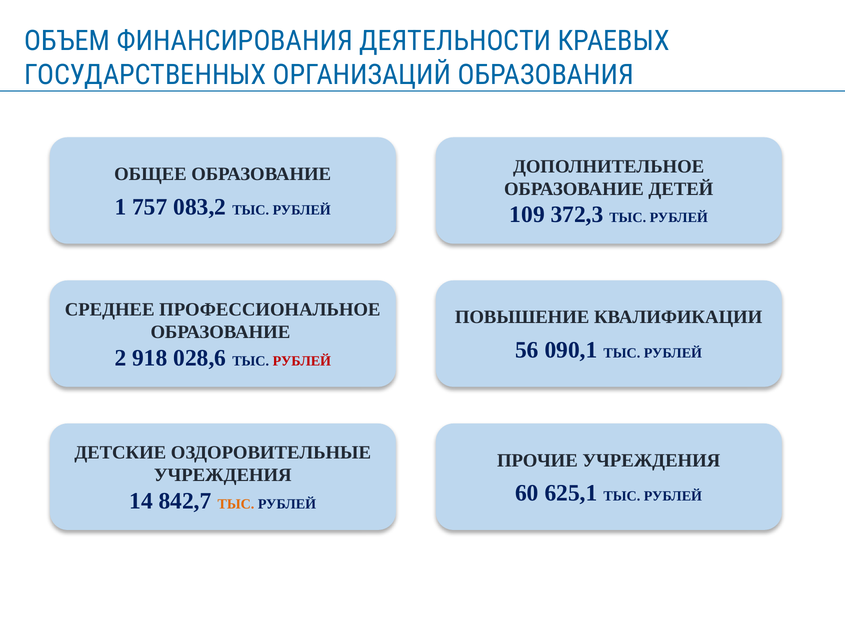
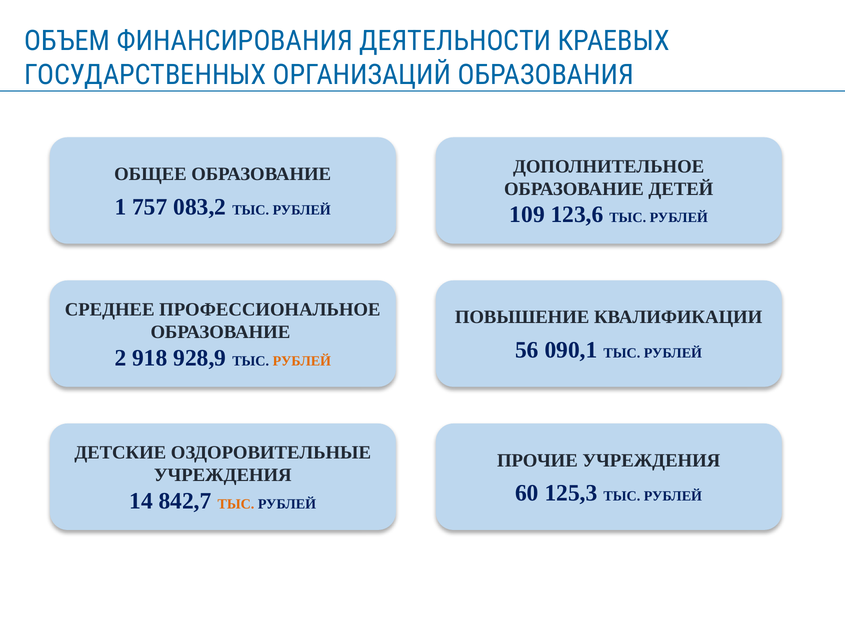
372,3: 372,3 -> 123,6
028,6: 028,6 -> 928,9
РУБЛЕЙ at (302, 361) colour: red -> orange
625,1: 625,1 -> 125,3
